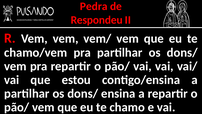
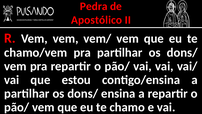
Respondeu: Respondeu -> Apostólico
